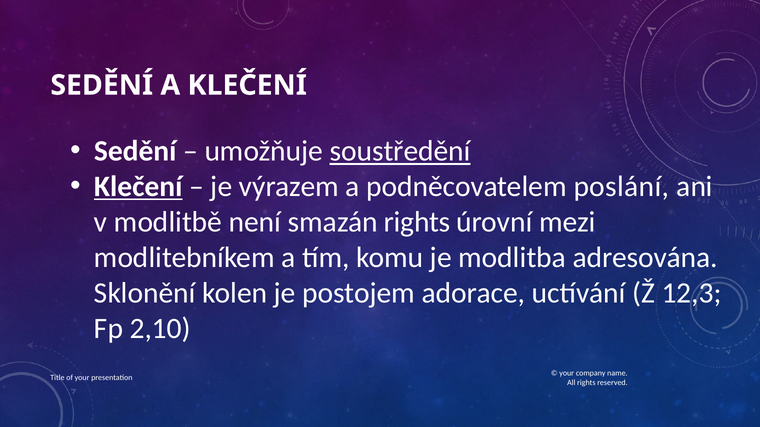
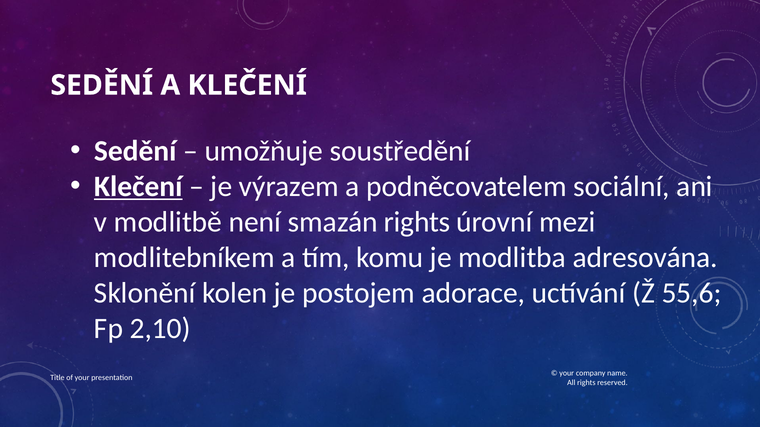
soustředění underline: present -> none
poslání: poslání -> sociální
12,3: 12,3 -> 55,6
